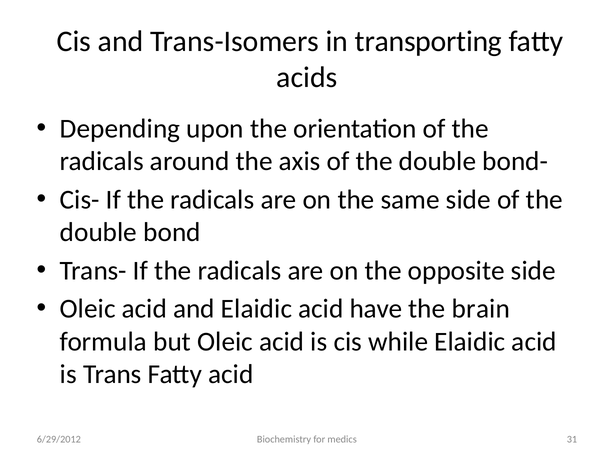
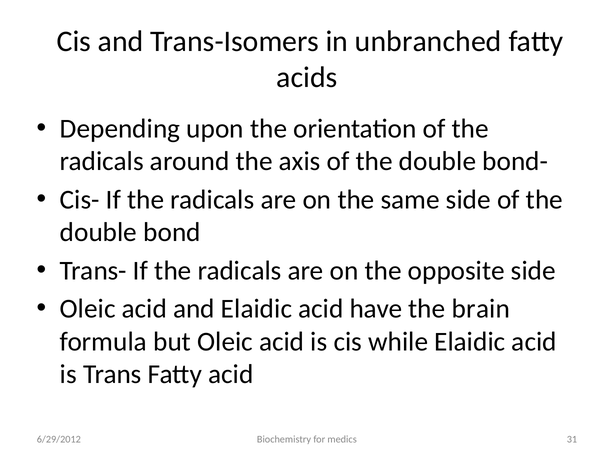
transporting: transporting -> unbranched
